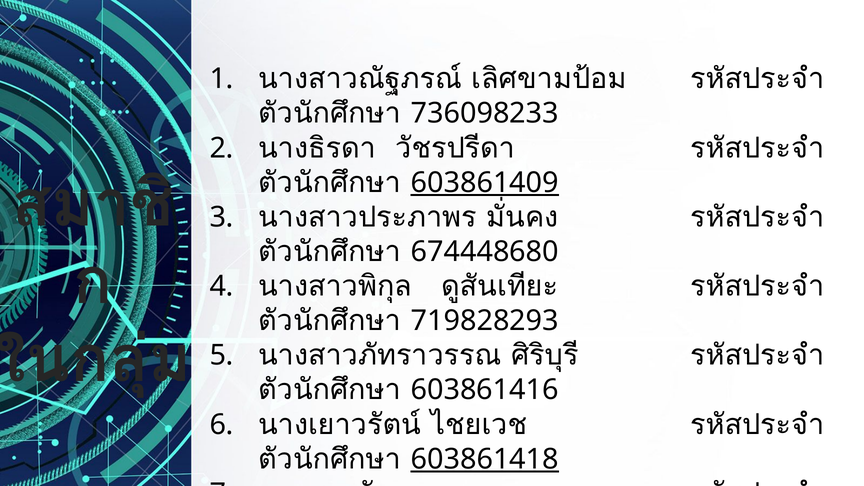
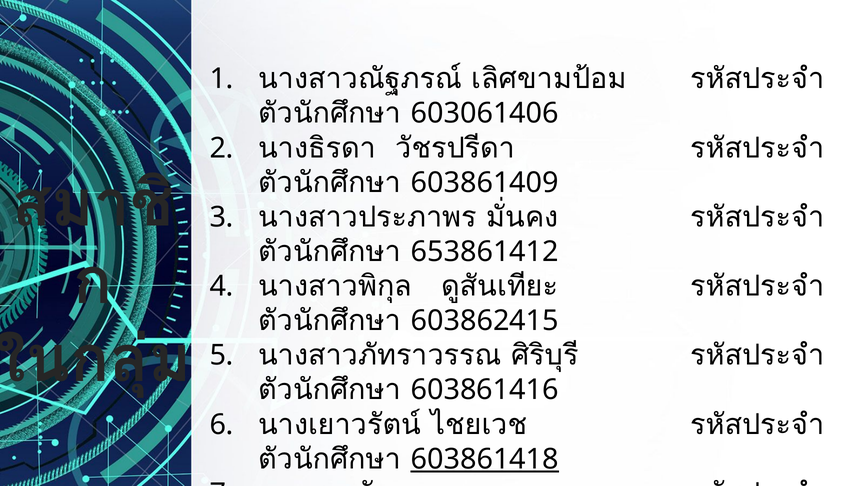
736098233: 736098233 -> 603061406
603861409 underline: present -> none
674448680: 674448680 -> 653861412
719828293: 719828293 -> 603862415
